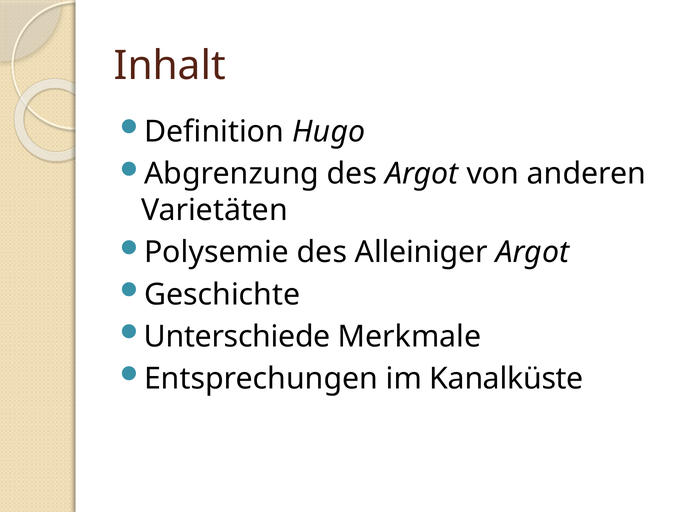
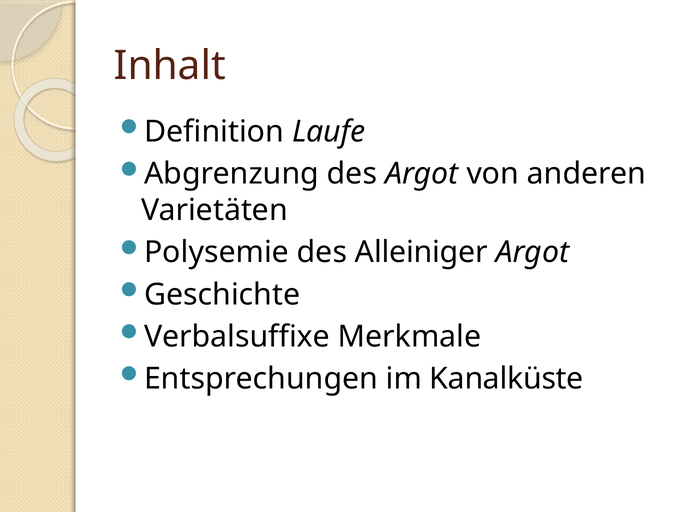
Hugo: Hugo -> Laufe
Unterschiede: Unterschiede -> Verbalsuffixe
